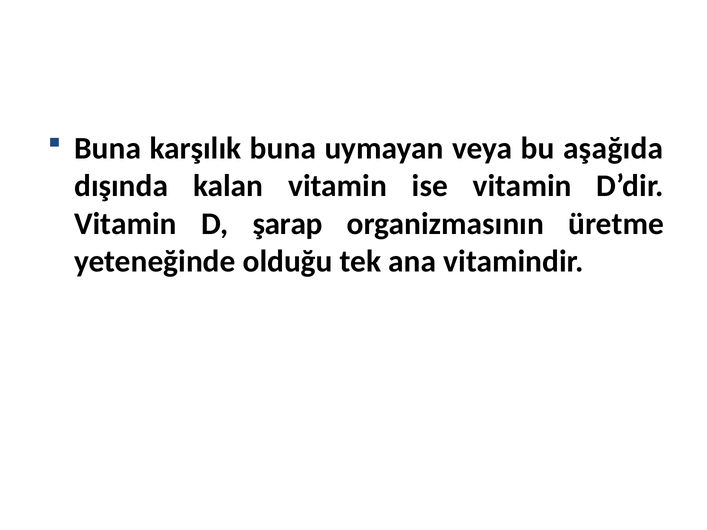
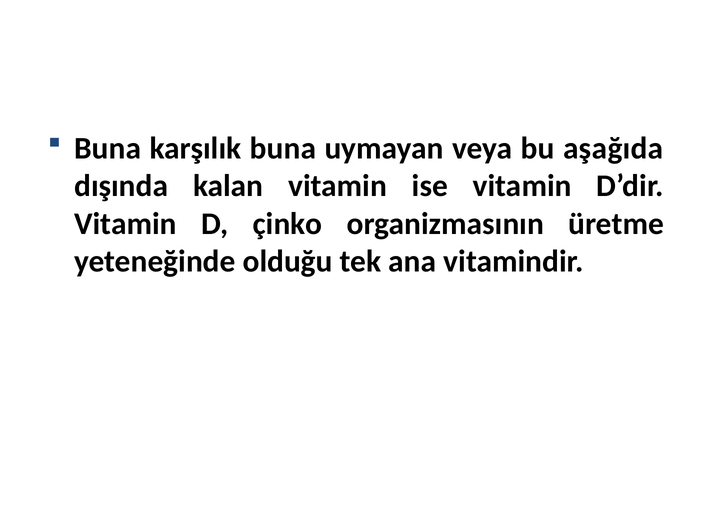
şarap: şarap -> çinko
